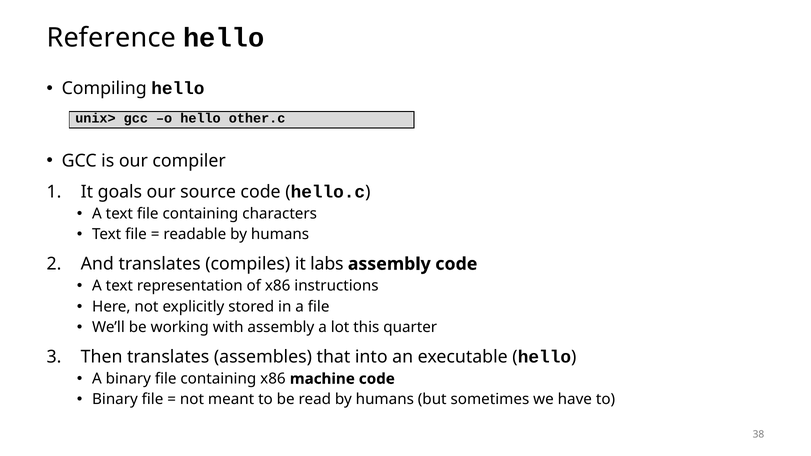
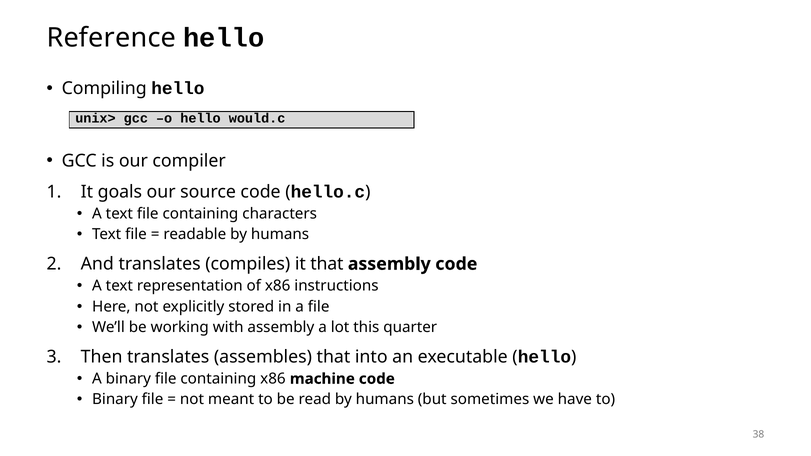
other.c: other.c -> would.c
it labs: labs -> that
